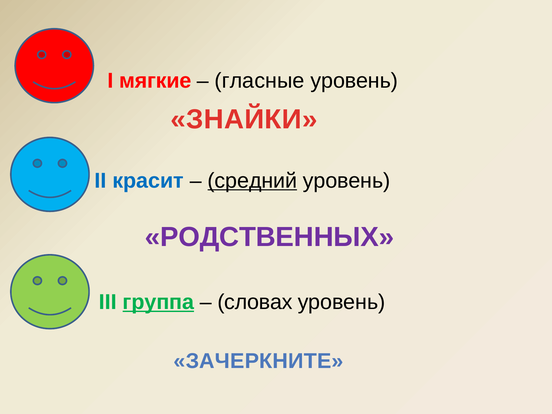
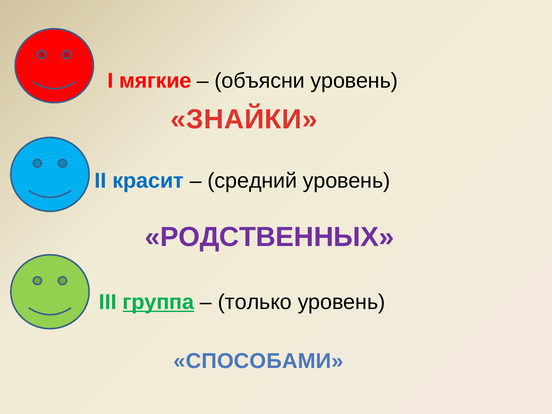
гласные: гласные -> объясни
средний underline: present -> none
словах: словах -> только
ЗАЧЕРКНИТЕ: ЗАЧЕРКНИТЕ -> СПОСОБАМИ
